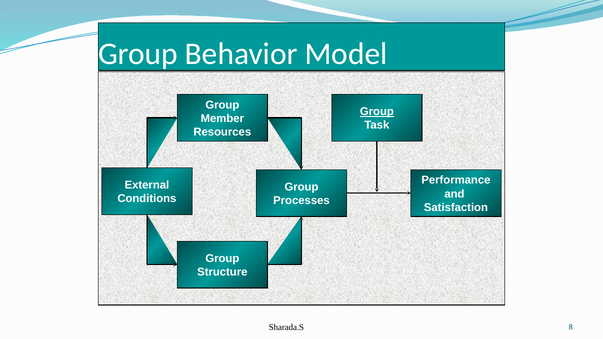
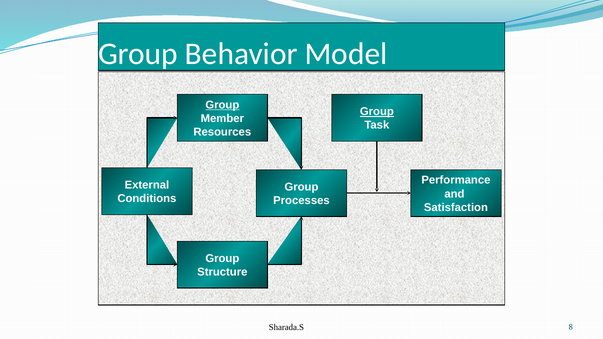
Group at (222, 105) underline: none -> present
